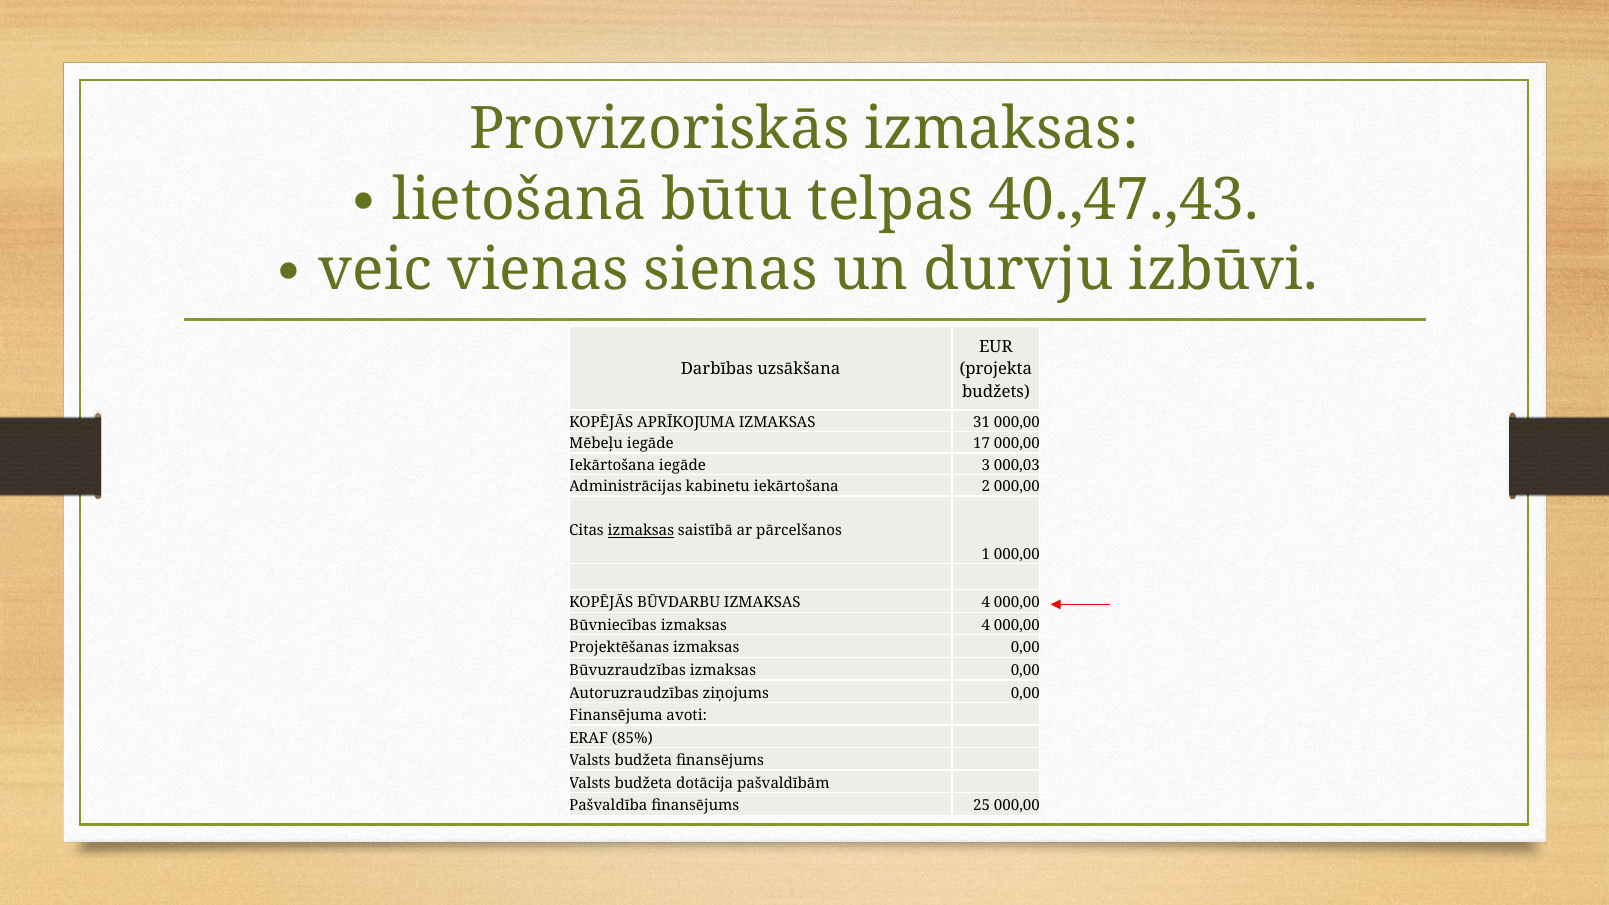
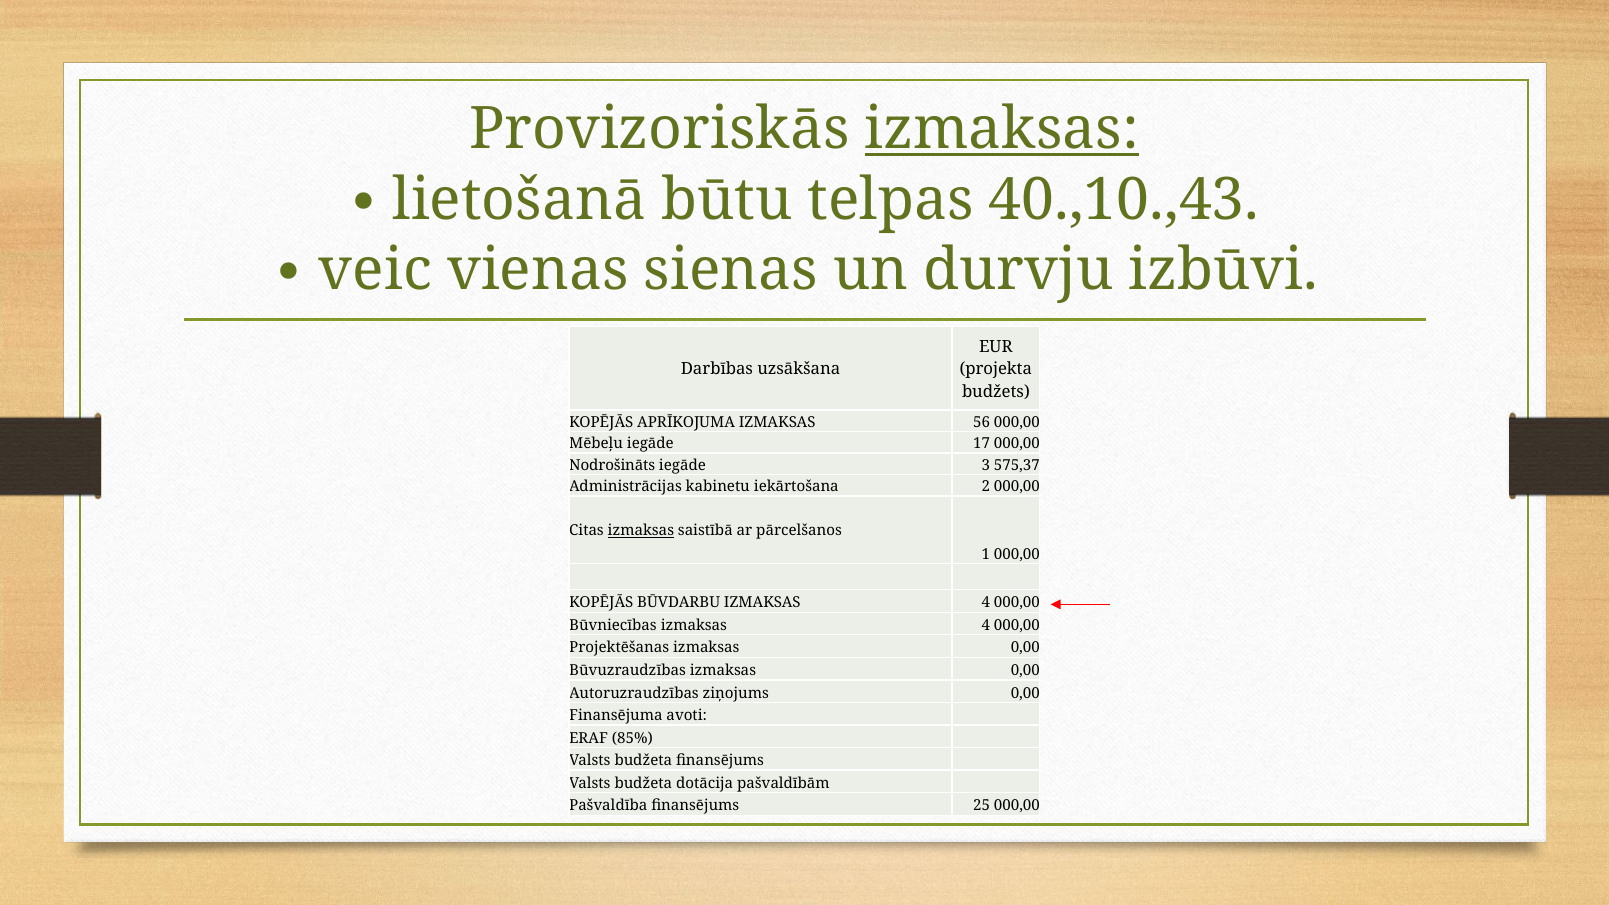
izmaksas at (1002, 129) underline: none -> present
40.,47.,43: 40.,47.,43 -> 40.,10.,43
31: 31 -> 56
Iekārtošana at (612, 465): Iekārtošana -> Nodrošināts
000,03: 000,03 -> 575,37
